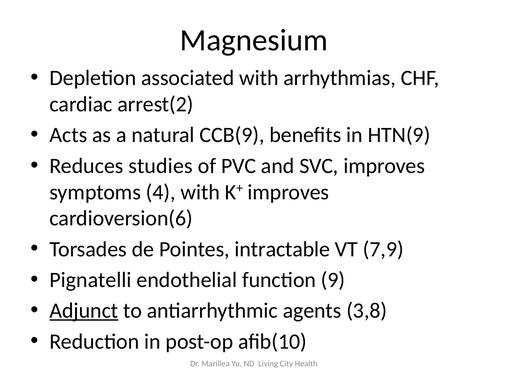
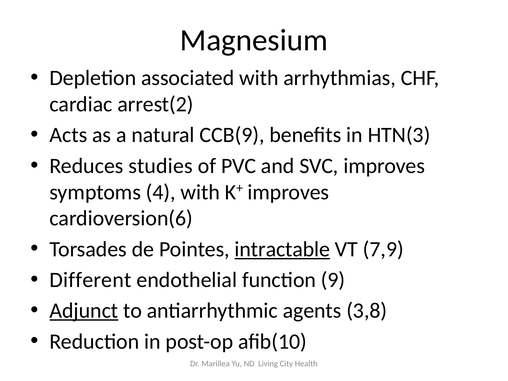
HTN(9: HTN(9 -> HTN(3
intractable underline: none -> present
Pignatelli: Pignatelli -> Different
